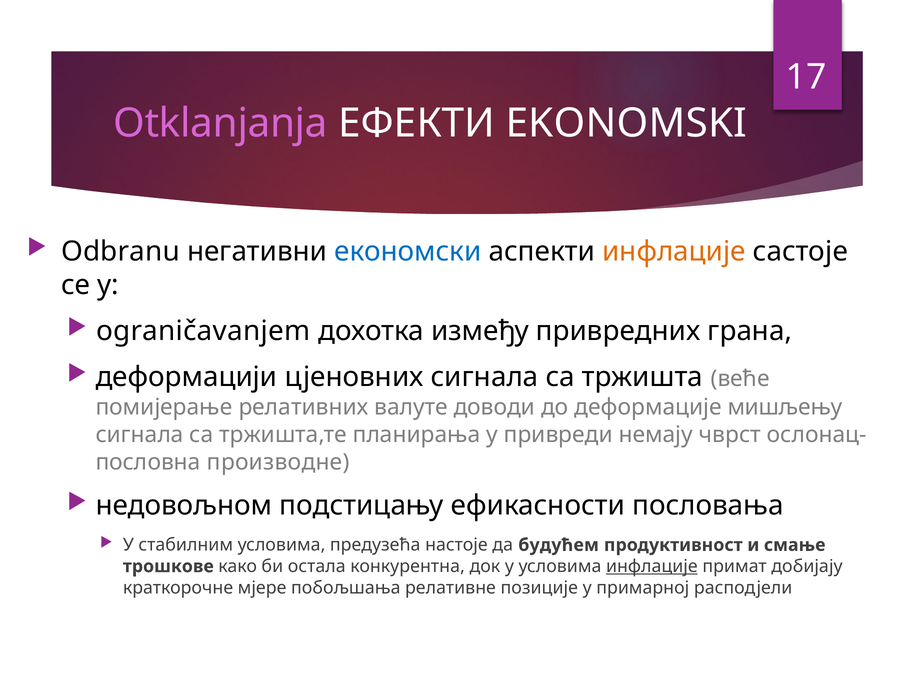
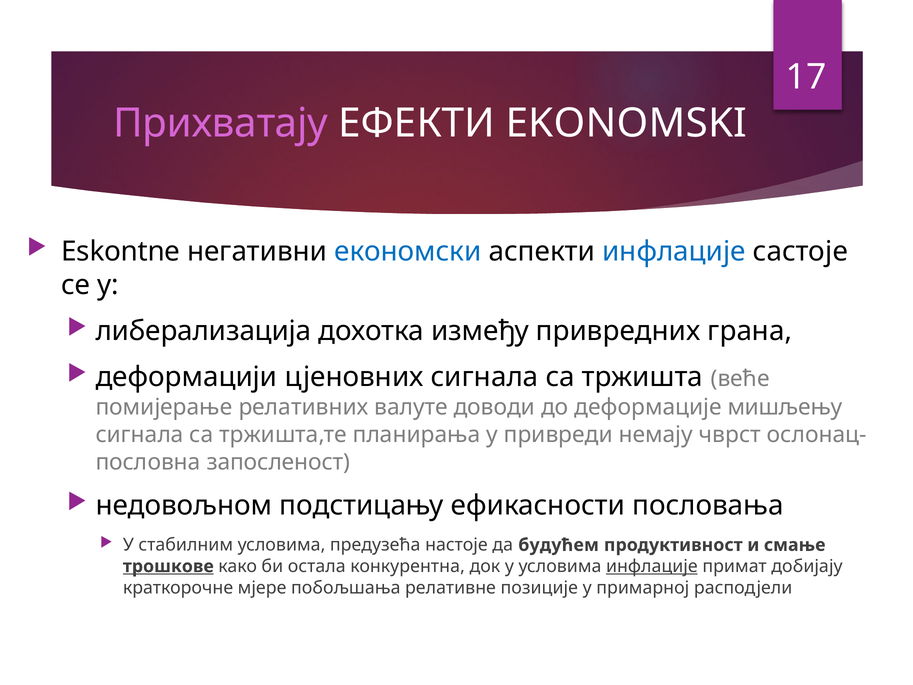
Otklanjanja: Otklanjanja -> Прихватају
Odbranu: Odbranu -> Eskontne
инфлације at (674, 251) colour: orange -> blue
ograničavanjem: ograničavanjem -> либерализација
производне: производне -> запосленост
трошкове underline: none -> present
